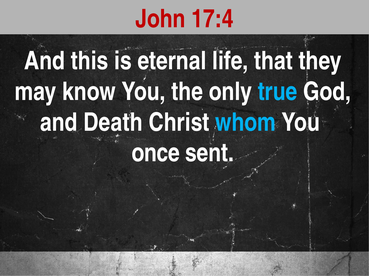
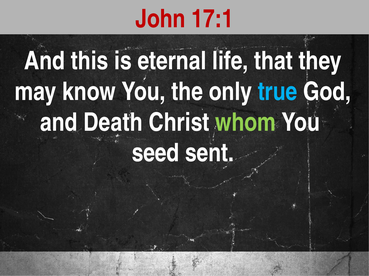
17:4: 17:4 -> 17:1
whom colour: light blue -> light green
once: once -> seed
